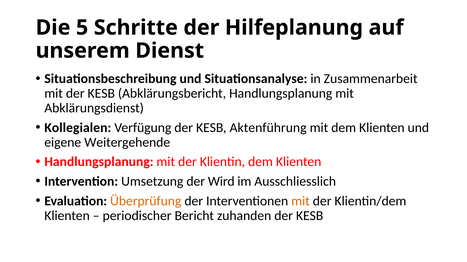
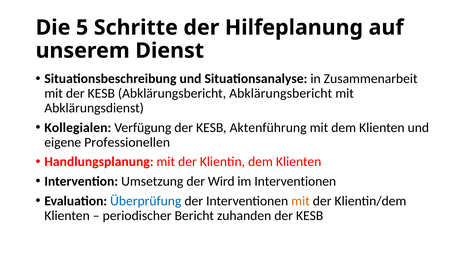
Abklärungsbericht Handlungsplanung: Handlungsplanung -> Abklärungsbericht
Weitergehende: Weitergehende -> Professionellen
im Ausschliesslich: Ausschliesslich -> Interventionen
Überprüfung colour: orange -> blue
